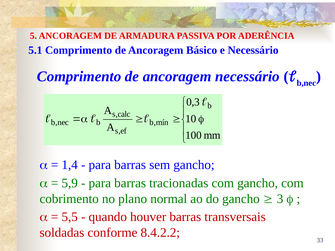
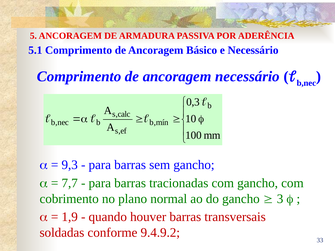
1,4: 1,4 -> 9,3
5,9: 5,9 -> 7,7
5,5: 5,5 -> 1,9
8.4.2.2: 8.4.2.2 -> 9.4.9.2
